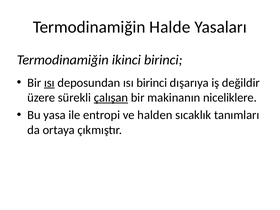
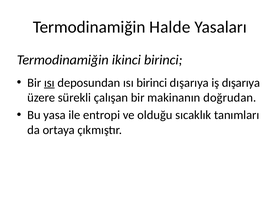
iş değildir: değildir -> dışarıya
çalışan underline: present -> none
niceliklere: niceliklere -> doğrudan
halden: halden -> olduğu
